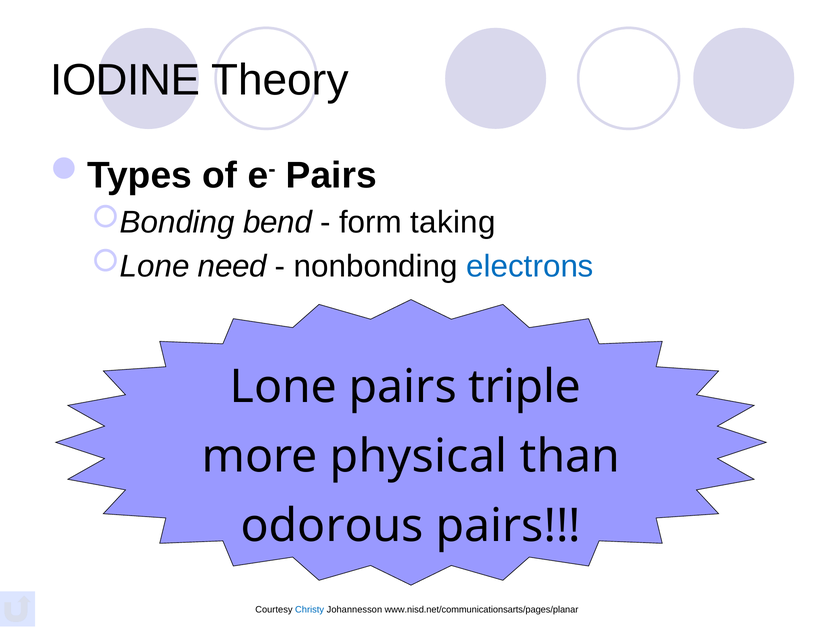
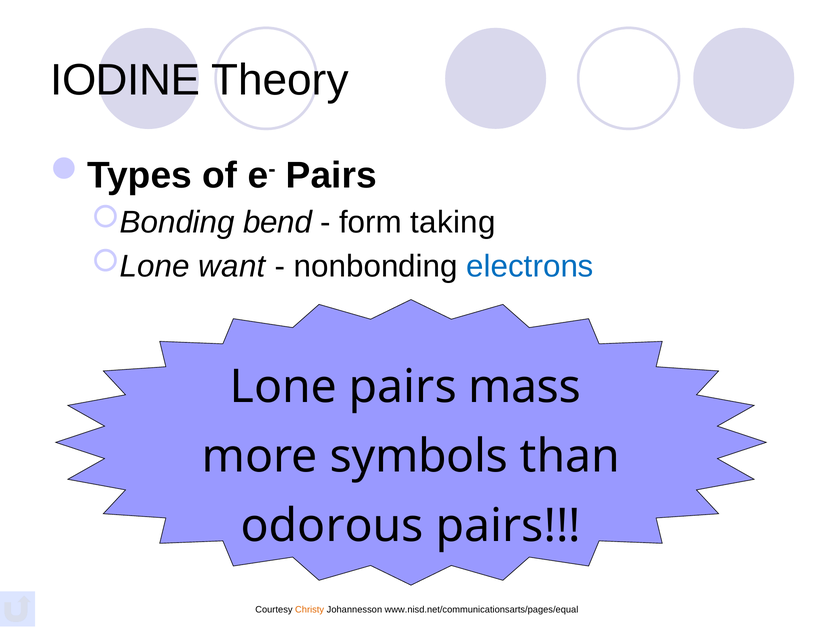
need: need -> want
triple: triple -> mass
physical: physical -> symbols
Christy colour: blue -> orange
www.nisd.net/communicationsarts/pages/planar: www.nisd.net/communicationsarts/pages/planar -> www.nisd.net/communicationsarts/pages/equal
